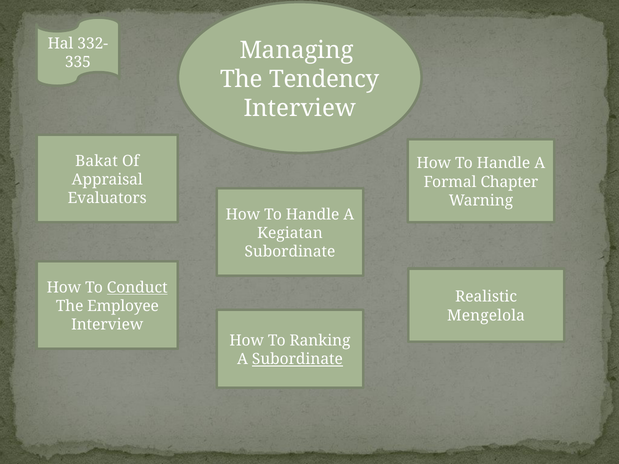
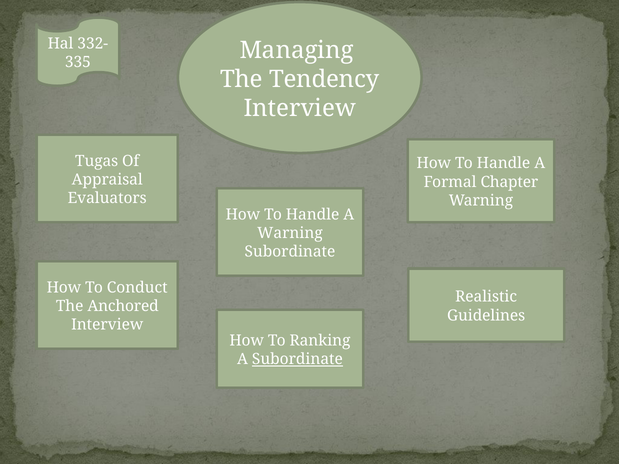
Bakat: Bakat -> Tugas
Kegiatan at (290, 233): Kegiatan -> Warning
Conduct underline: present -> none
Employee: Employee -> Anchored
Mengelola: Mengelola -> Guidelines
